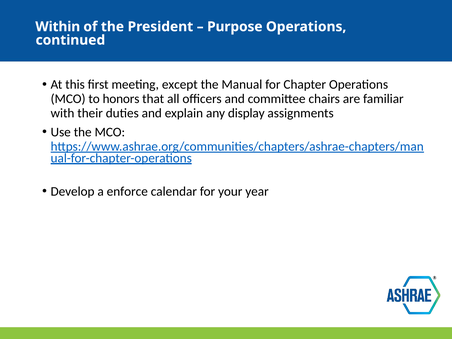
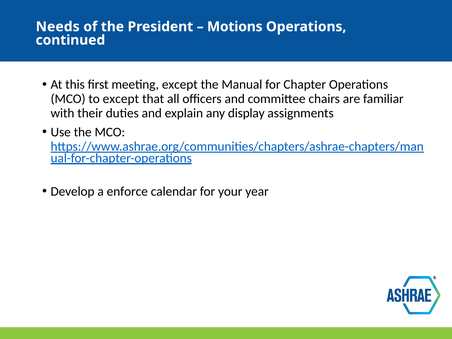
Within: Within -> Needs
Purpose: Purpose -> Motions
to honors: honors -> except
